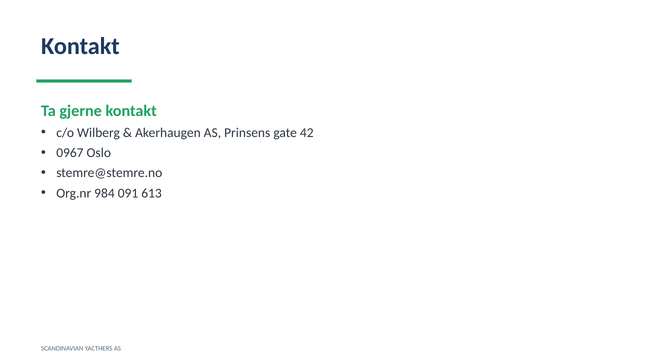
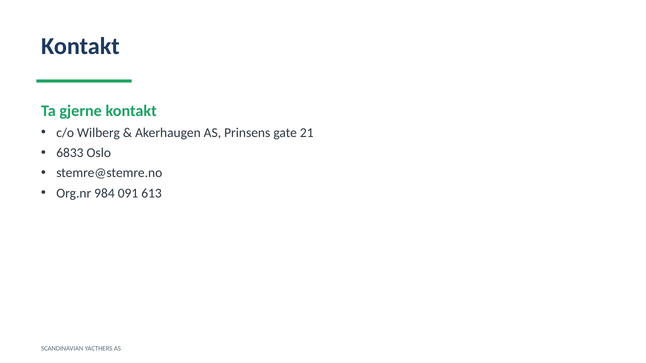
42: 42 -> 21
0967: 0967 -> 6833
